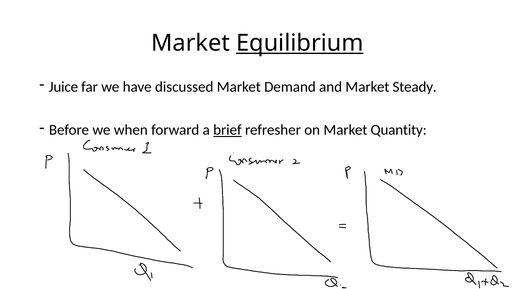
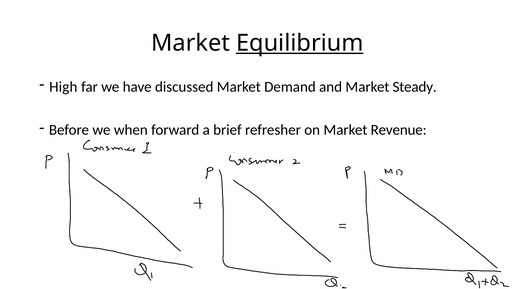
Juice: Juice -> High
brief underline: present -> none
Quantity: Quantity -> Revenue
